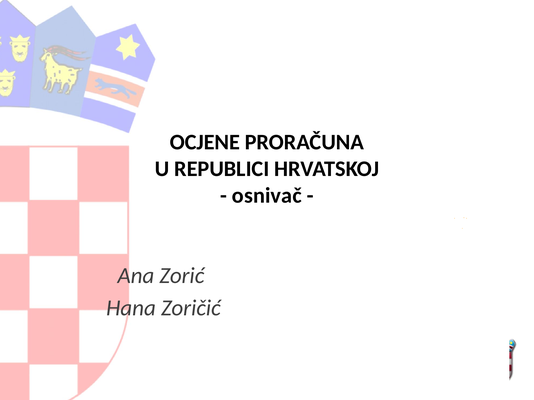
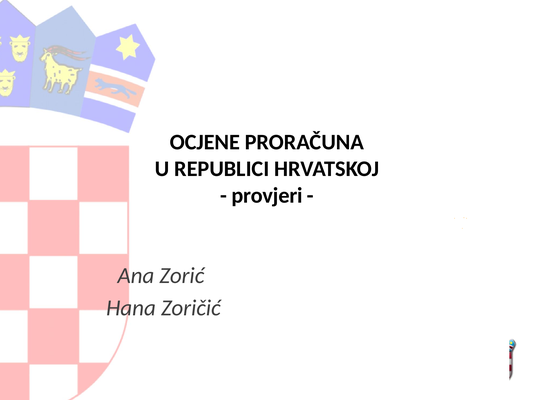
osnivač: osnivač -> provjeri
